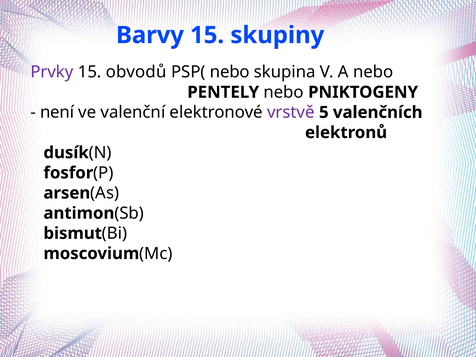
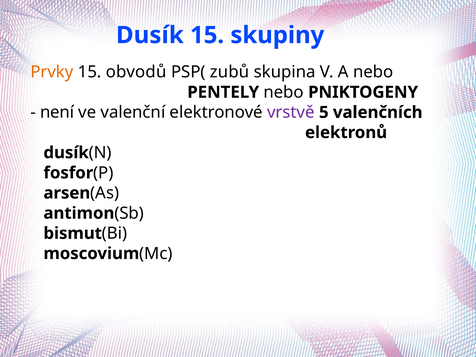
Barvy at (150, 35): Barvy -> Dusík
Prvky colour: purple -> orange
PSP( nebo: nebo -> zubů
